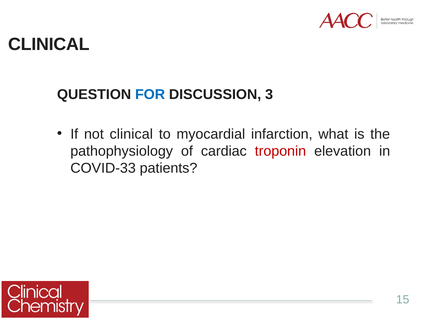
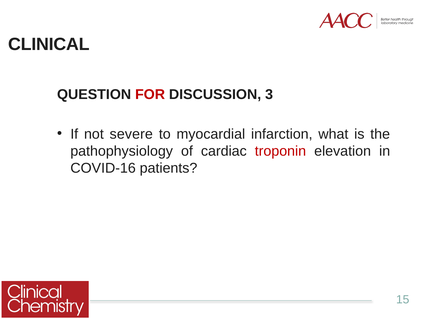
FOR colour: blue -> red
not clinical: clinical -> severe
COVID-33: COVID-33 -> COVID-16
